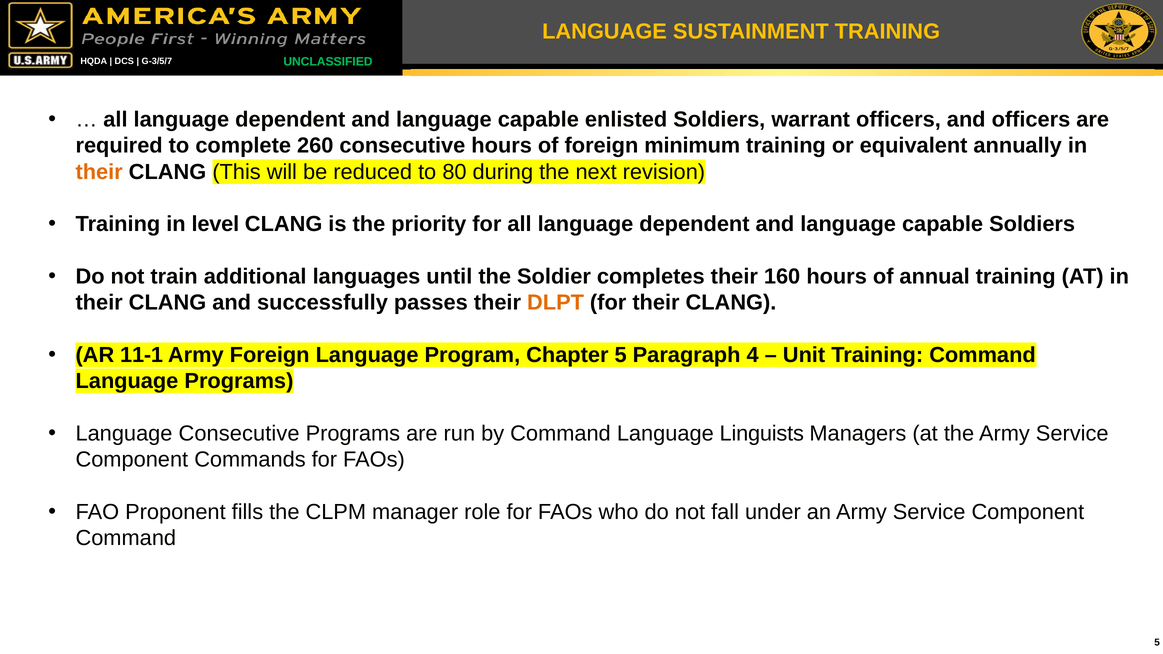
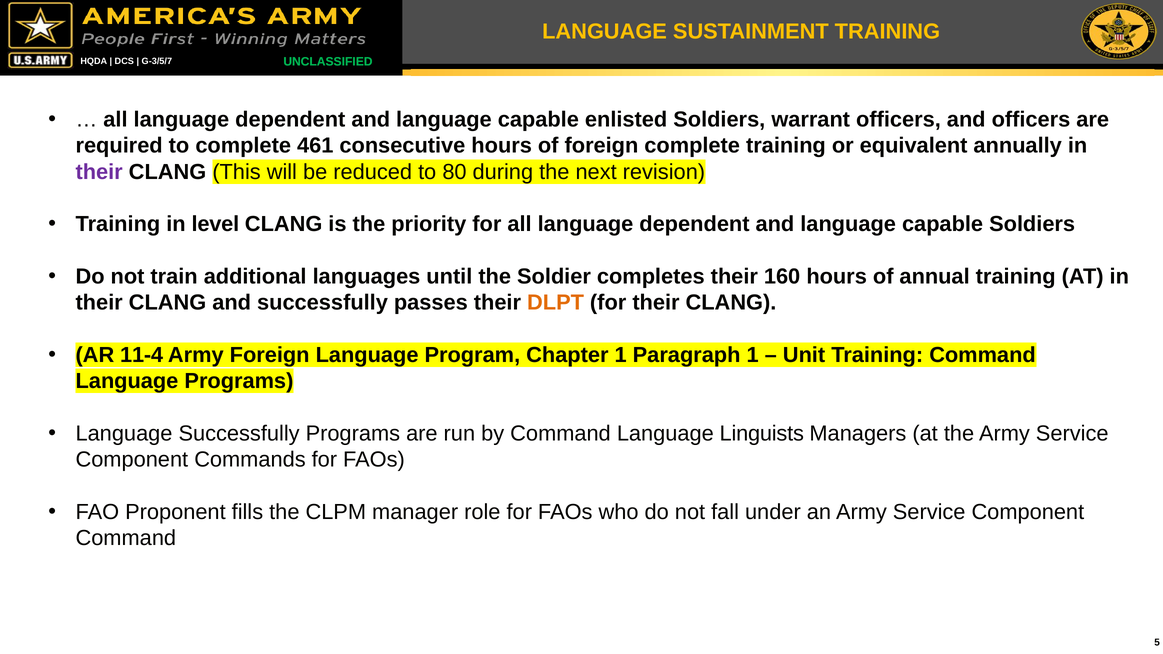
260: 260 -> 461
foreign minimum: minimum -> complete
their at (99, 172) colour: orange -> purple
11-1: 11-1 -> 11-4
Chapter 5: 5 -> 1
Paragraph 4: 4 -> 1
Language Consecutive: Consecutive -> Successfully
